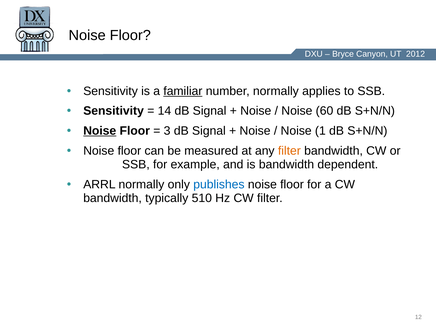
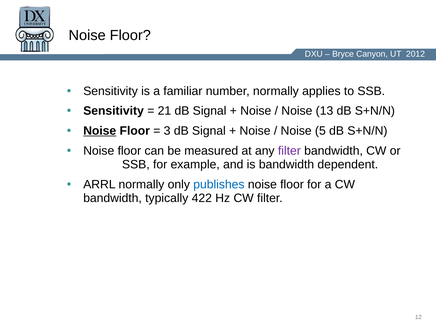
familiar underline: present -> none
14: 14 -> 21
60: 60 -> 13
1: 1 -> 5
filter at (289, 151) colour: orange -> purple
510: 510 -> 422
